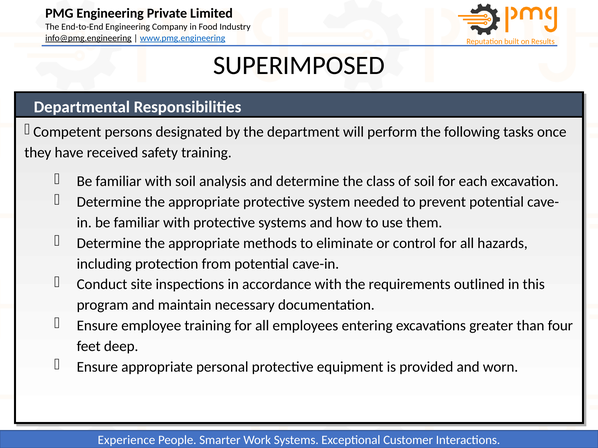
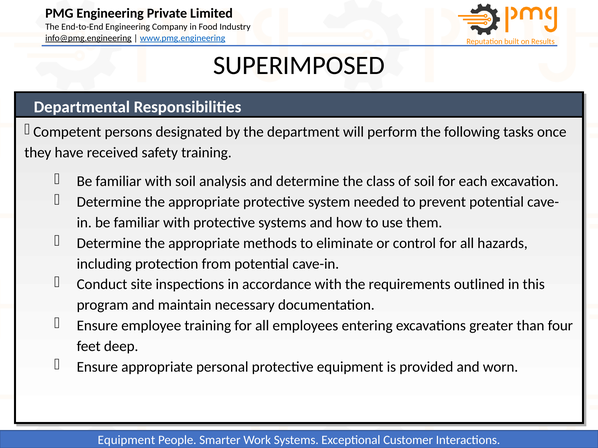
Experience at (126, 441): Experience -> Equipment
